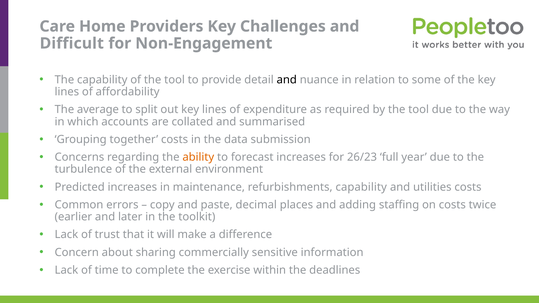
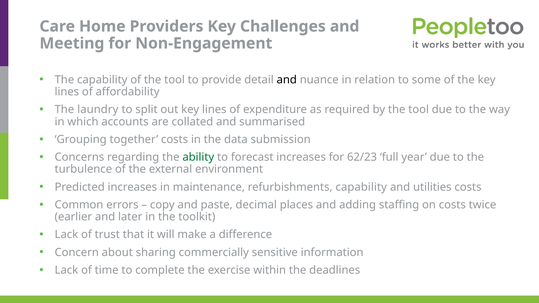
Difficult: Difficult -> Meeting
average: average -> laundry
ability colour: orange -> green
26/23: 26/23 -> 62/23
